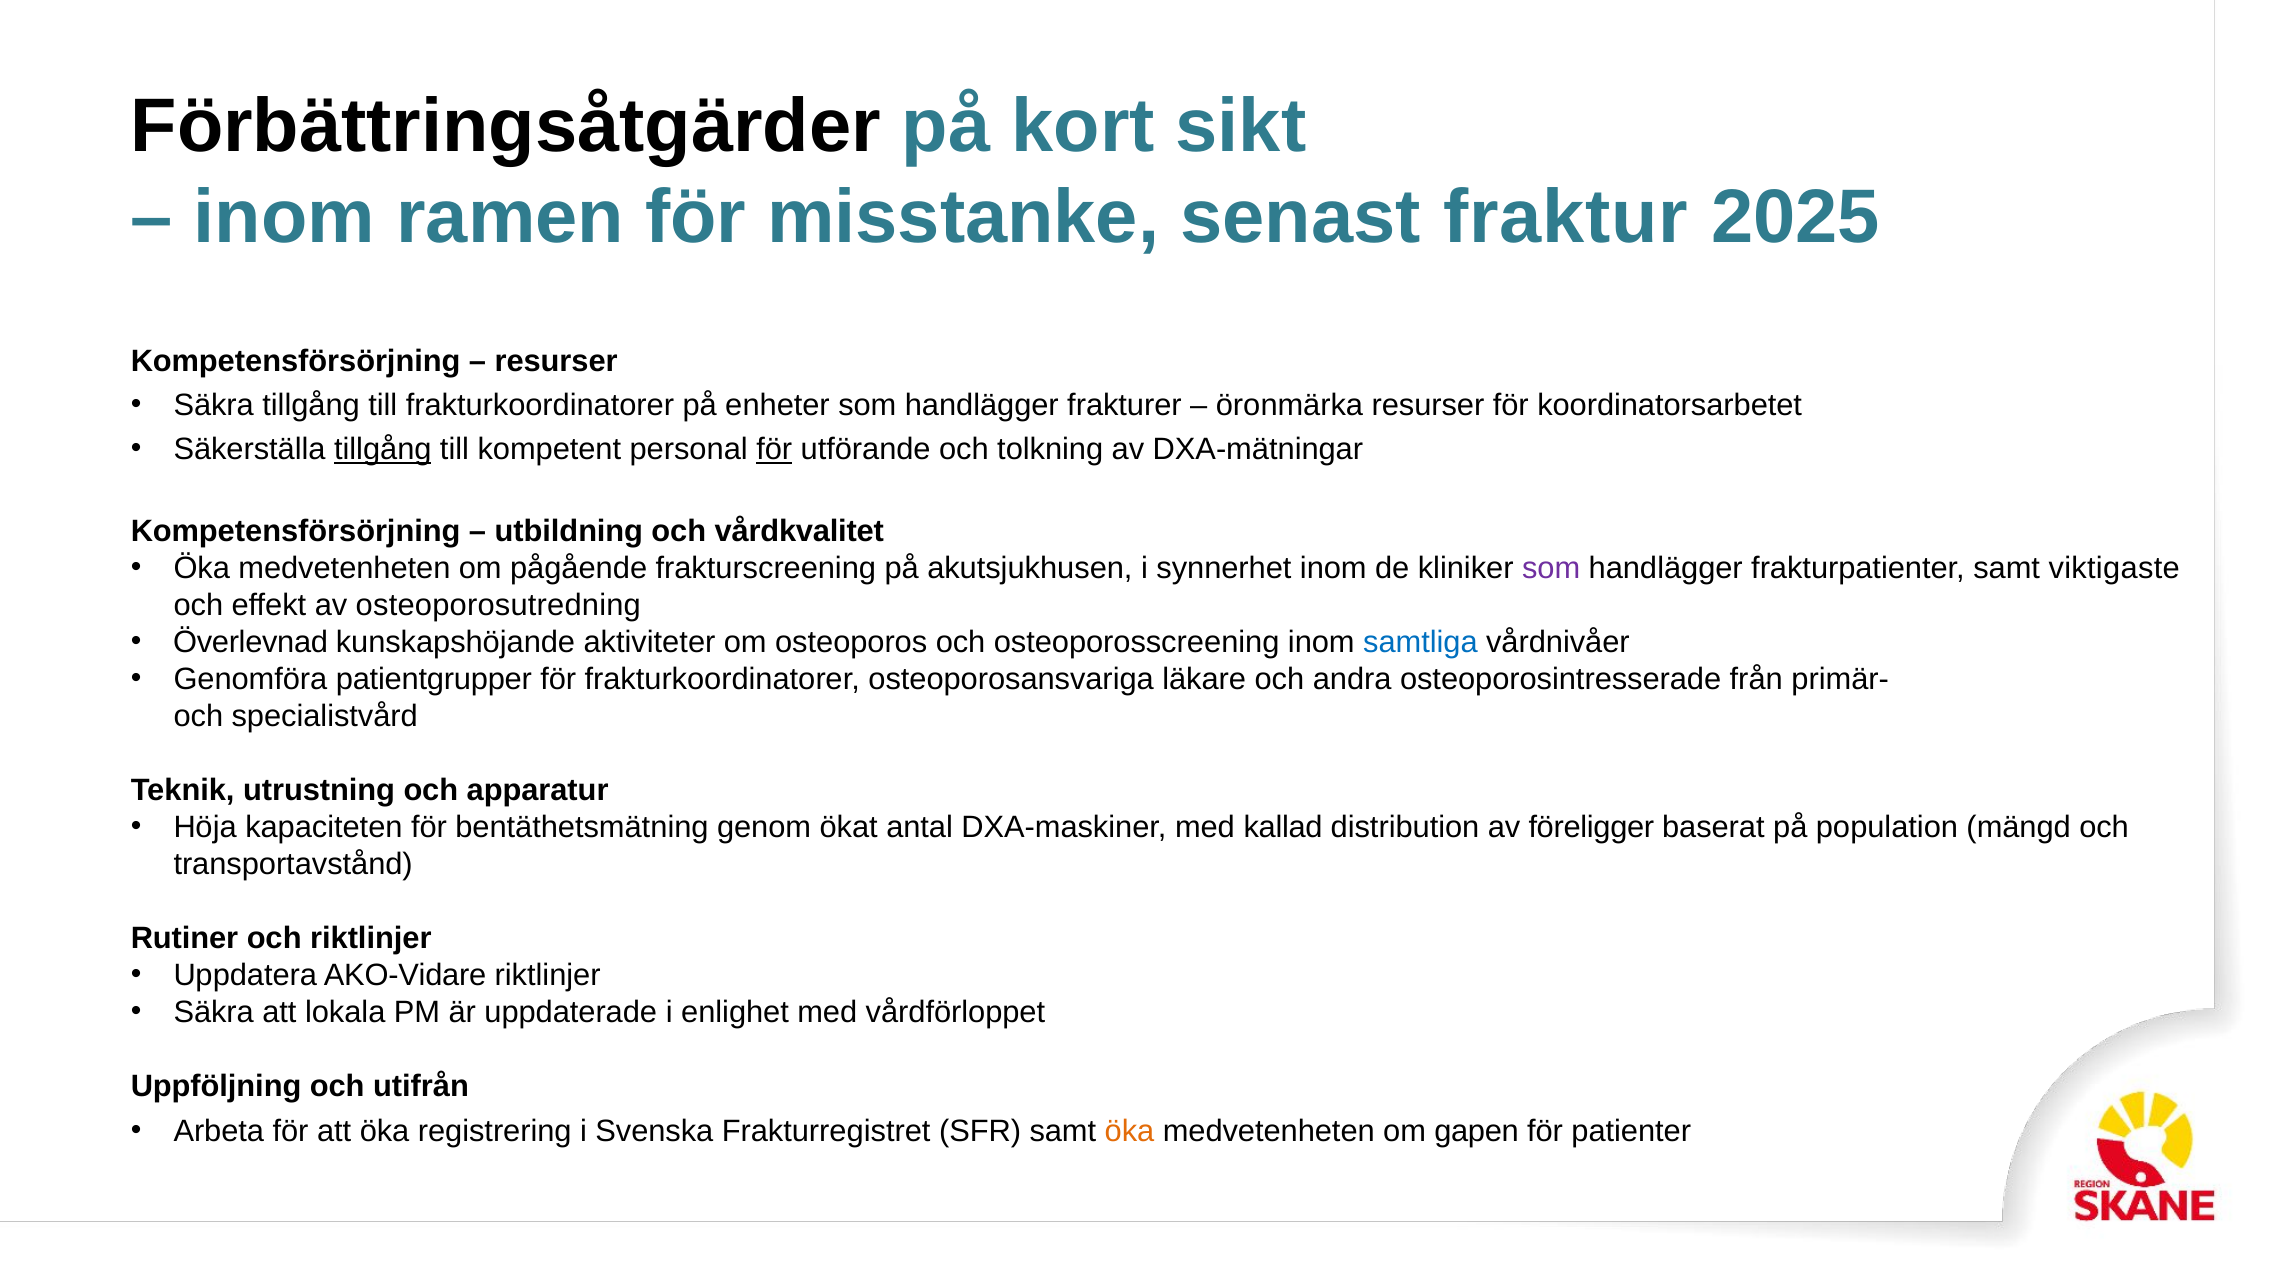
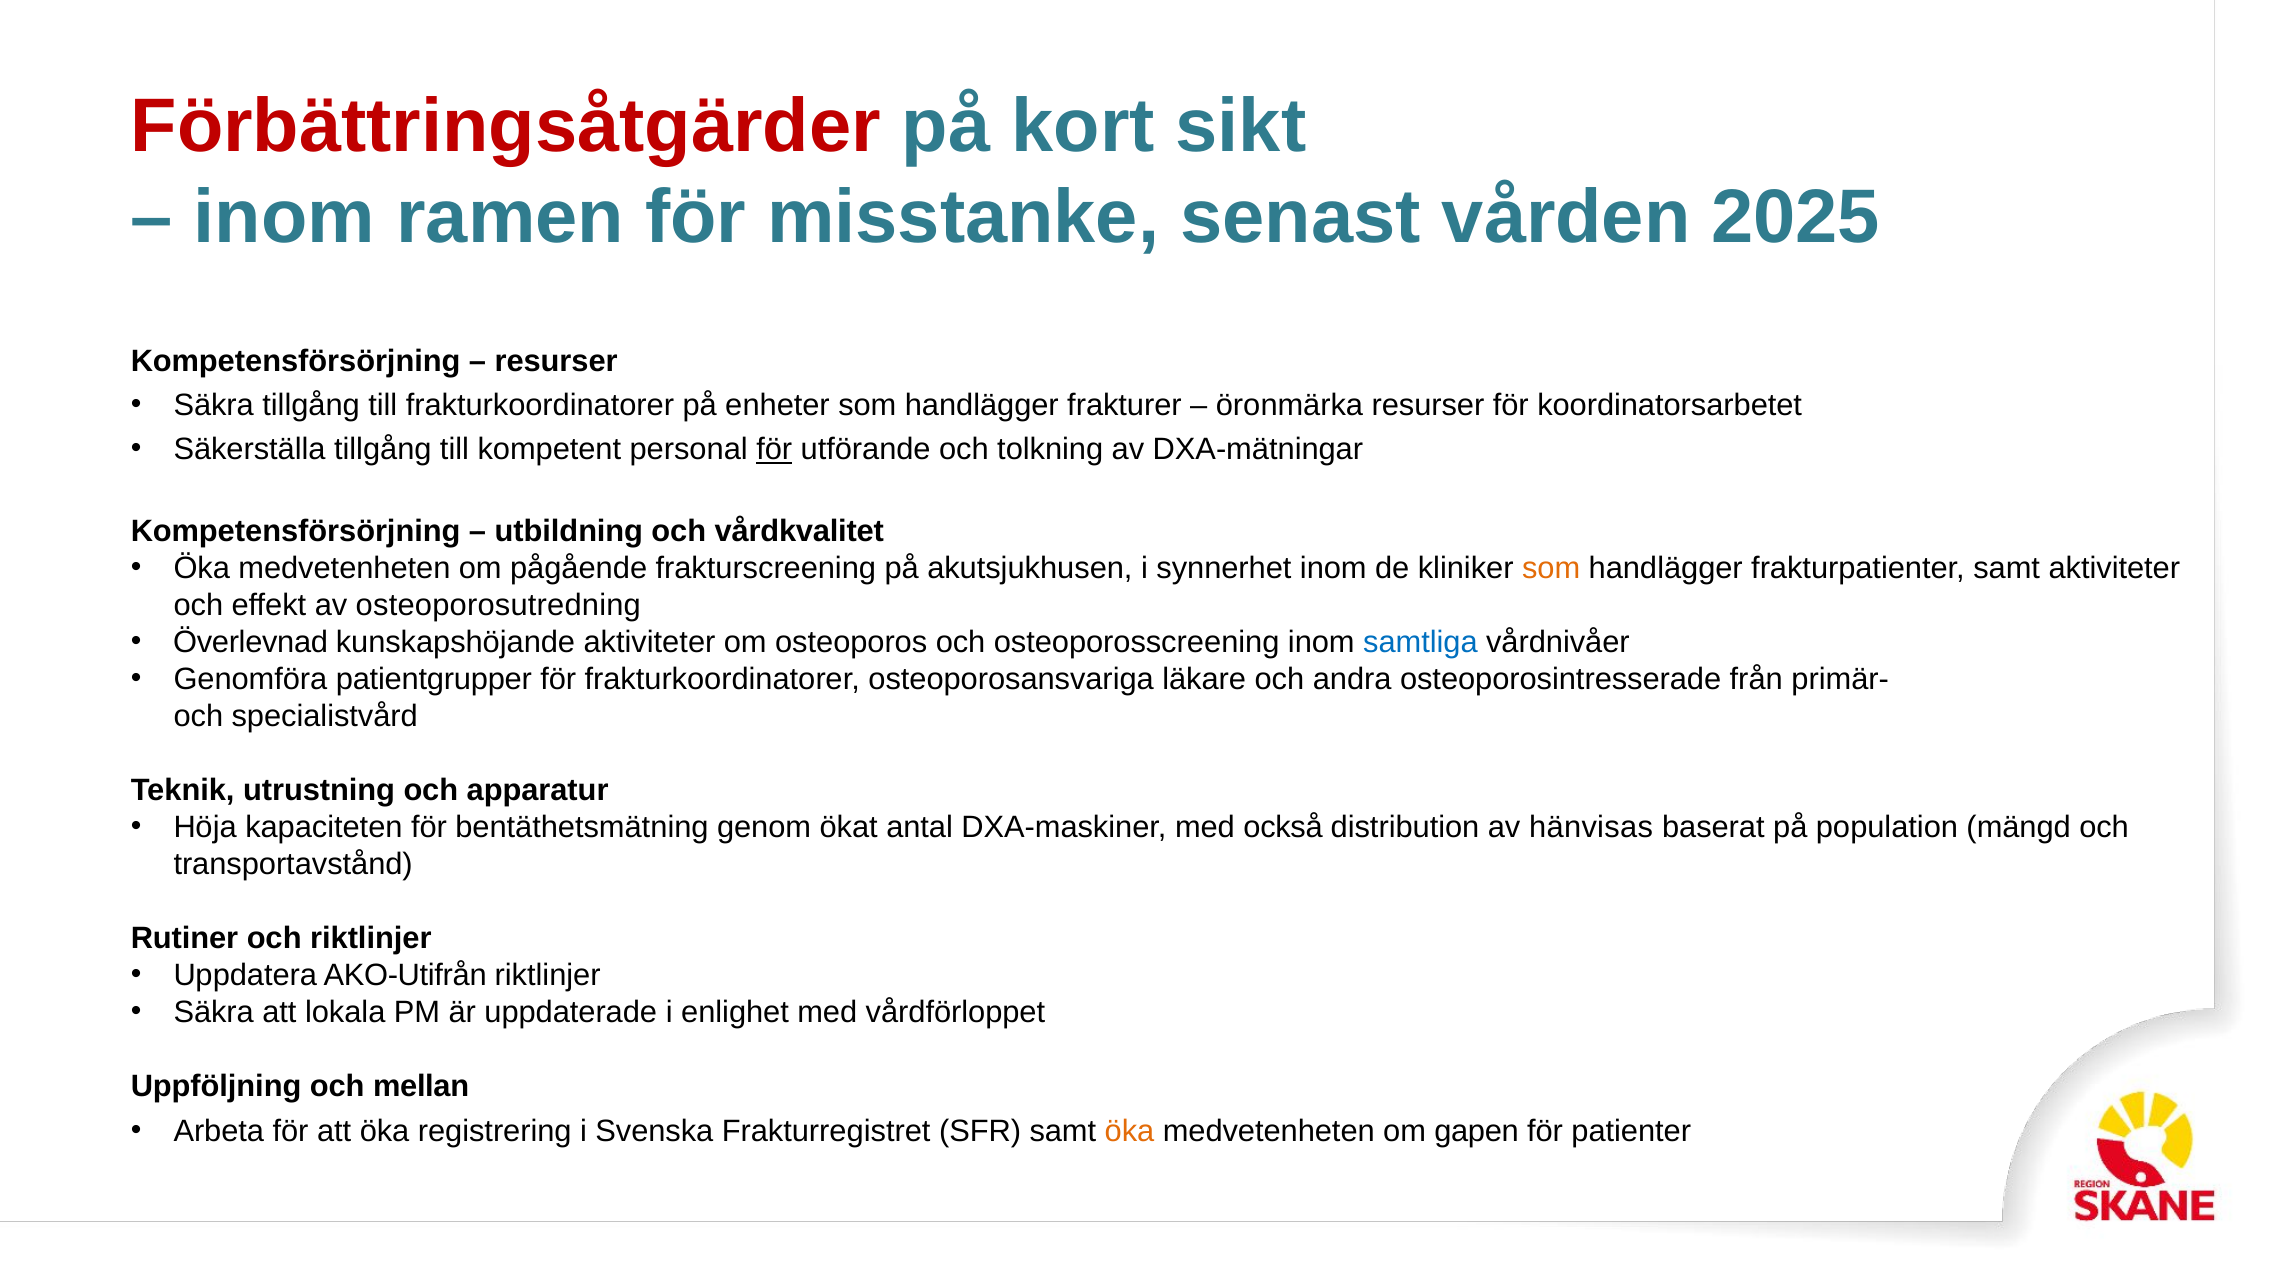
Förbättringsåtgärder colour: black -> red
fraktur: fraktur -> vården
tillgång at (383, 450) underline: present -> none
som at (1551, 568) colour: purple -> orange
samt viktigaste: viktigaste -> aktiviteter
kallad: kallad -> också
föreligger: föreligger -> hänvisas
AKO-Vidare: AKO-Vidare -> AKO-Utifrån
utifrån: utifrån -> mellan
